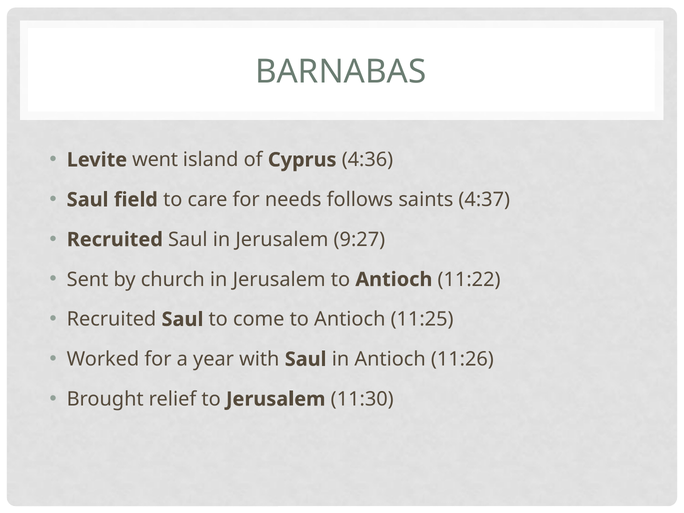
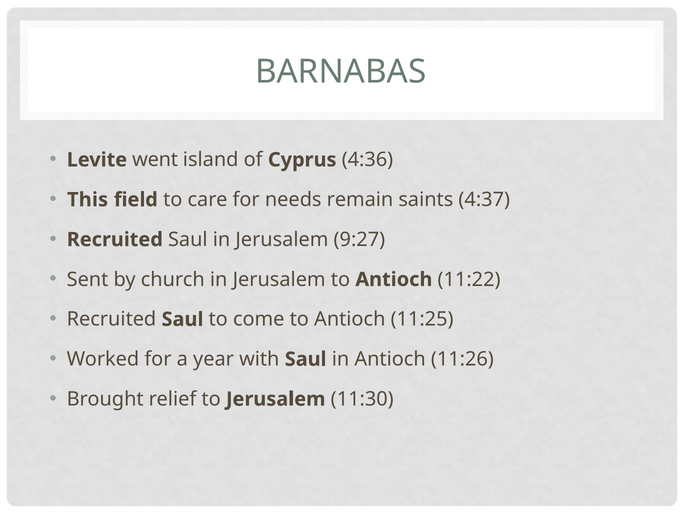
Saul at (88, 200): Saul -> This
follows: follows -> remain
